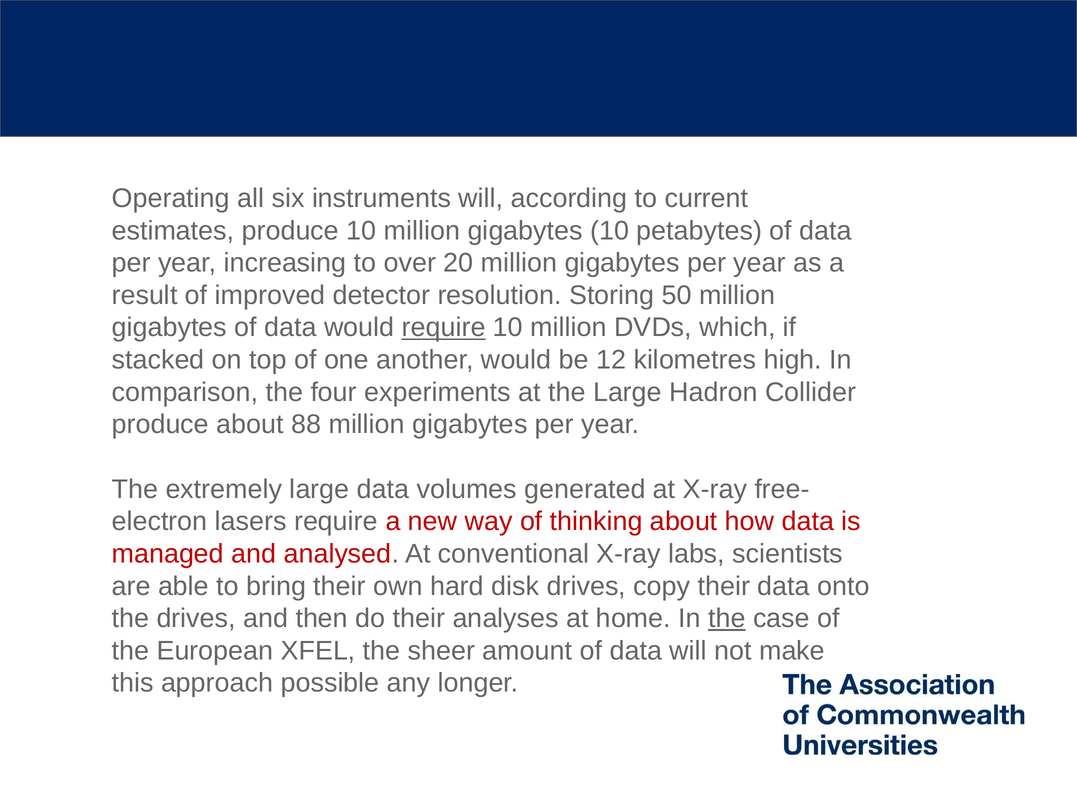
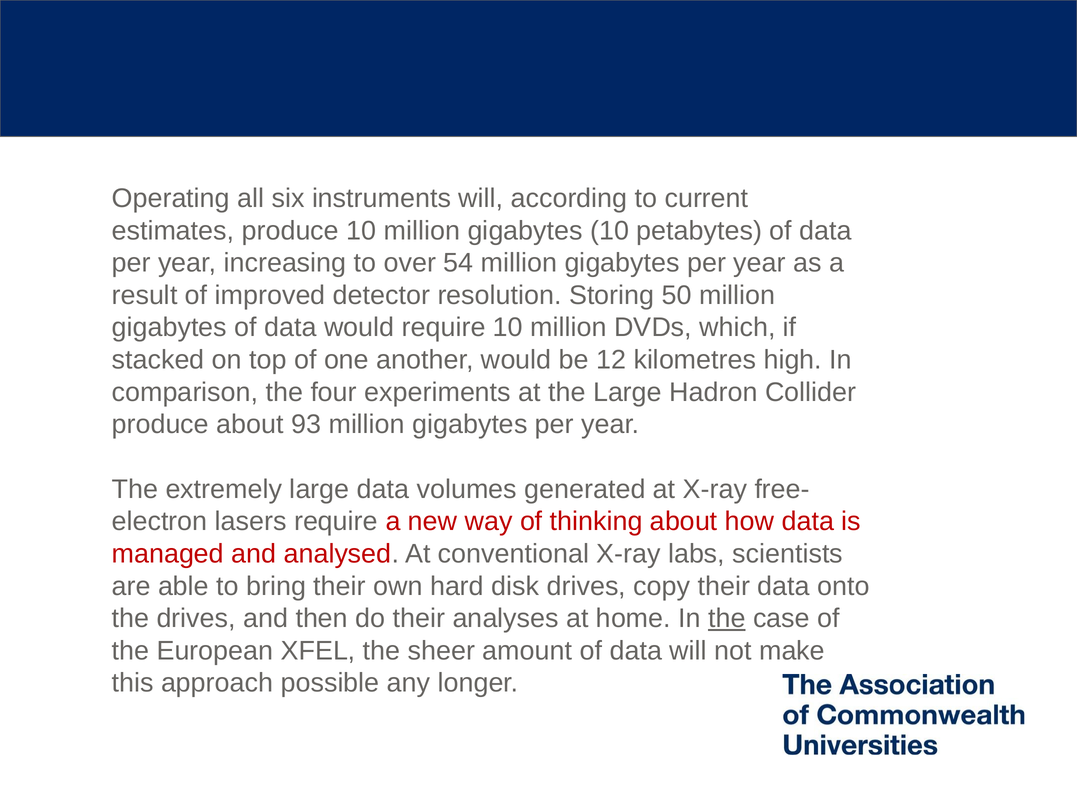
20: 20 -> 54
require at (444, 327) underline: present -> none
88: 88 -> 93
